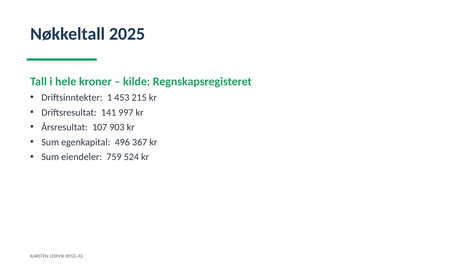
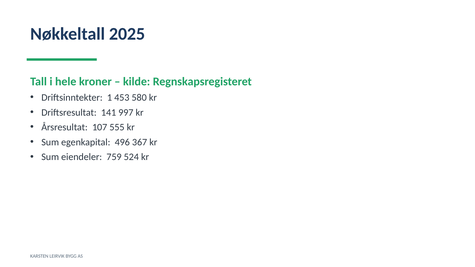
215: 215 -> 580
903: 903 -> 555
